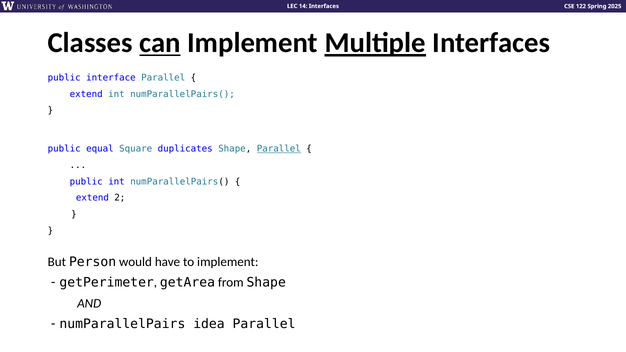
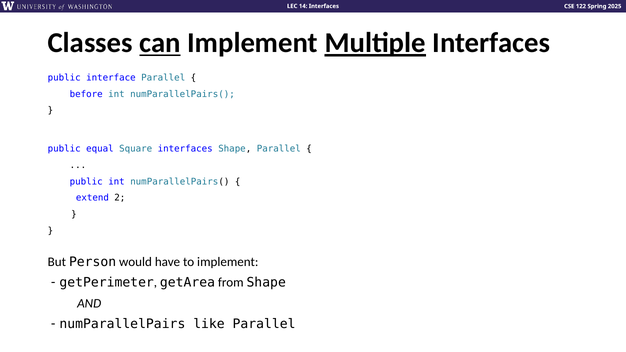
extend at (86, 94): extend -> before
Square duplicates: duplicates -> interfaces
Parallel at (279, 149) underline: present -> none
idea: idea -> like
